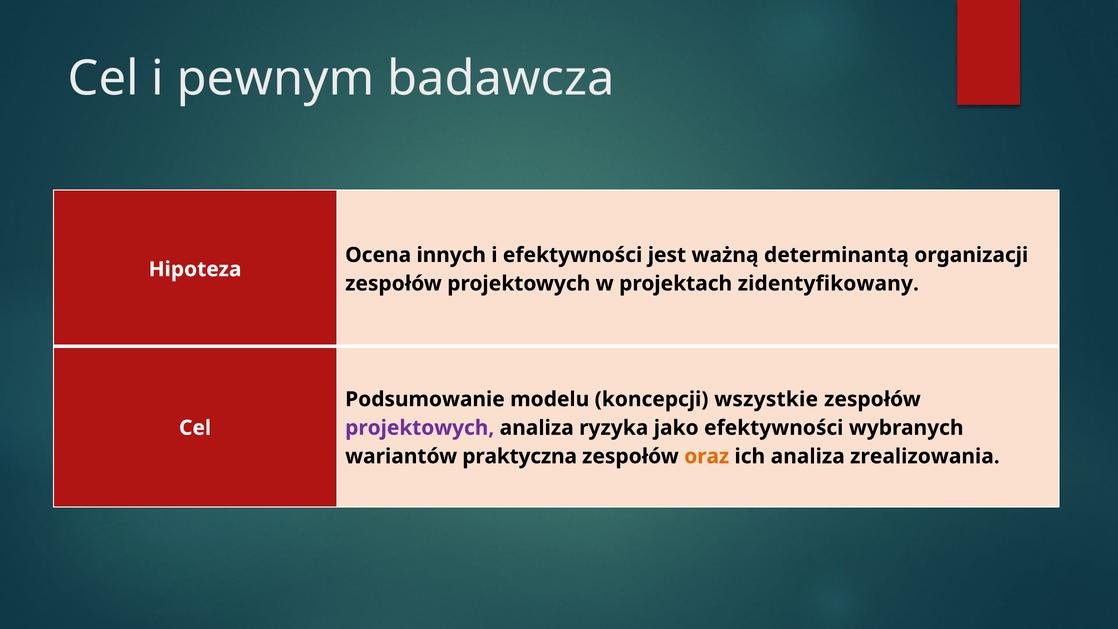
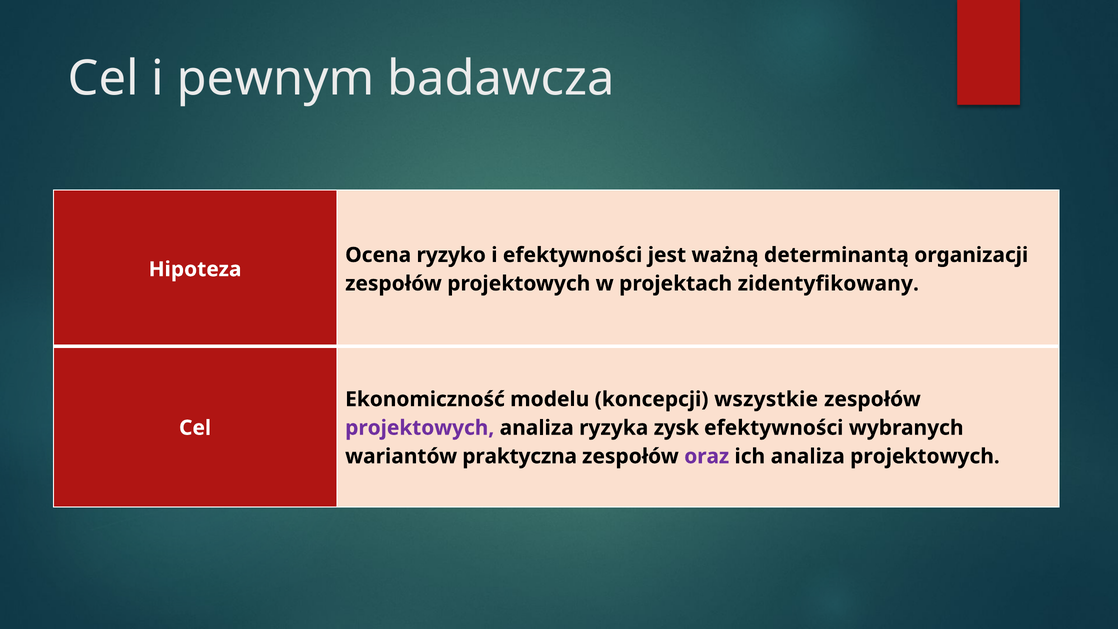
innych: innych -> ryzyko
Podsumowanie: Podsumowanie -> Ekonomiczność
jako: jako -> zysk
oraz colour: orange -> purple
analiza zrealizowania: zrealizowania -> projektowych
